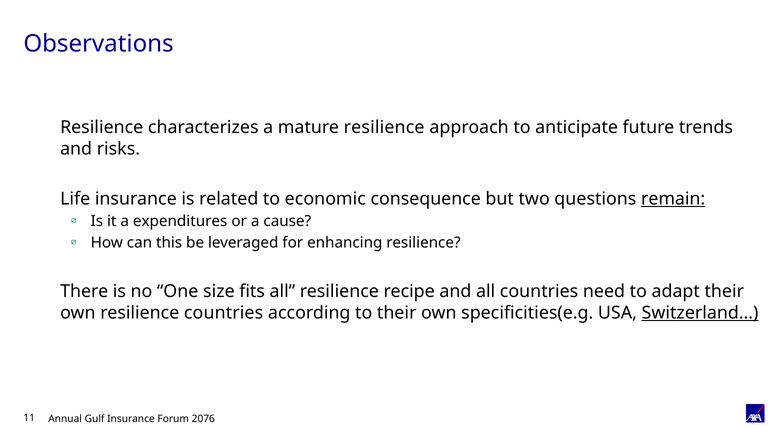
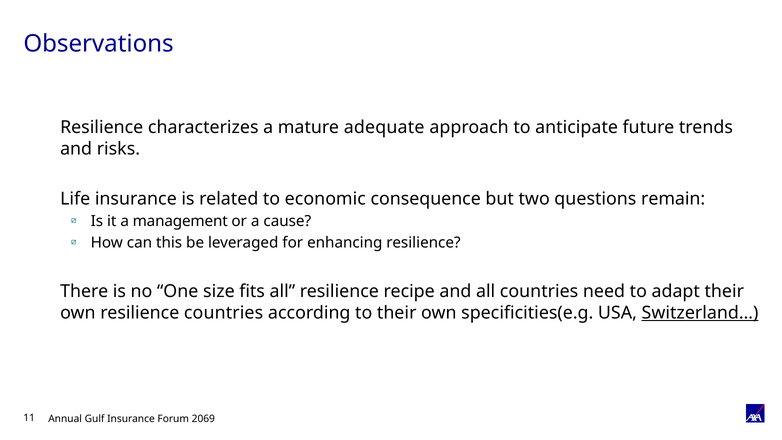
mature resilience: resilience -> adequate
remain underline: present -> none
expenditures: expenditures -> management
2076: 2076 -> 2069
